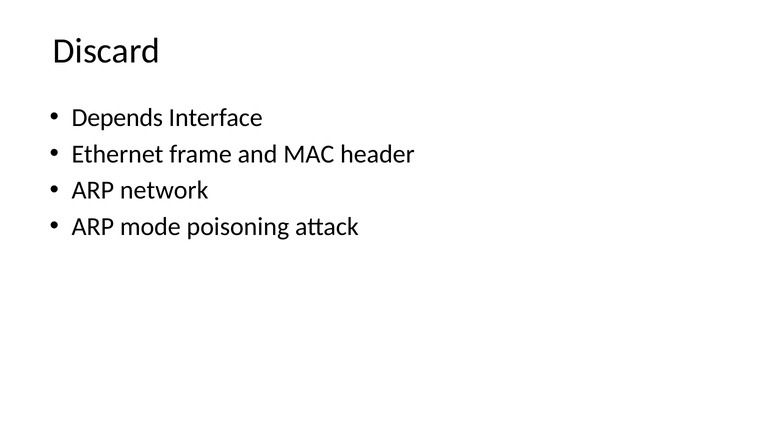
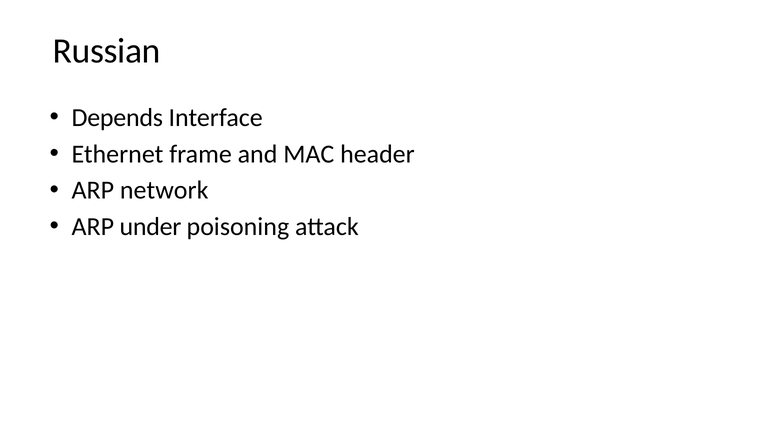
Discard: Discard -> Russian
mode: mode -> under
